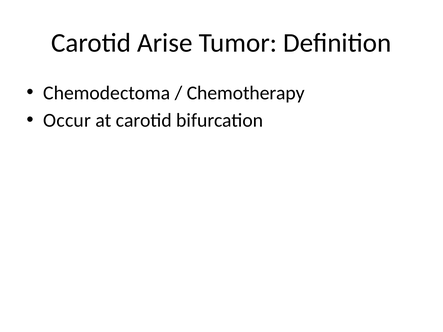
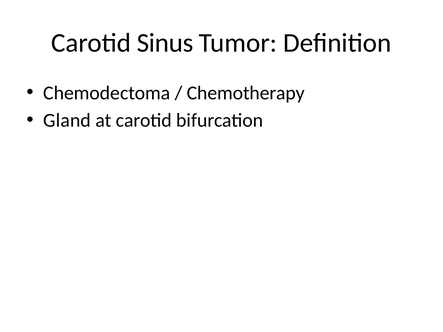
Arise: Arise -> Sinus
Occur: Occur -> Gland
